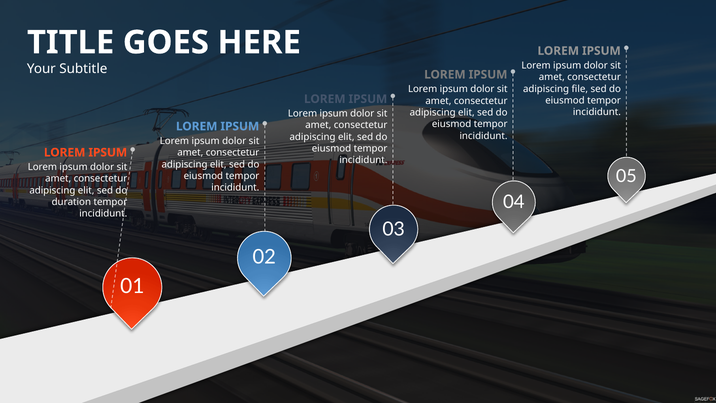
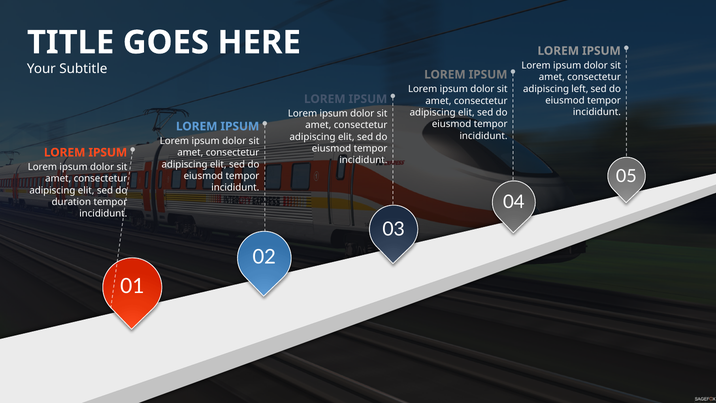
file: file -> left
